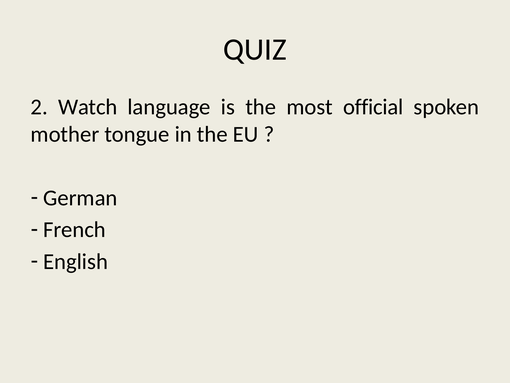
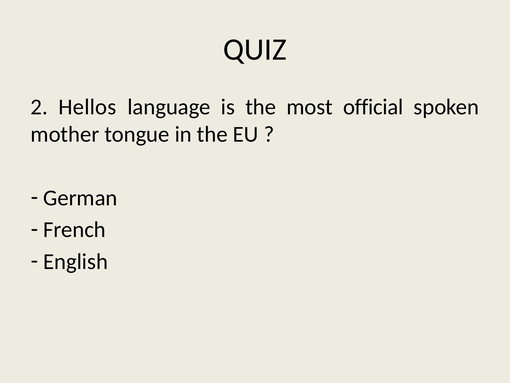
Watch: Watch -> Hellos
